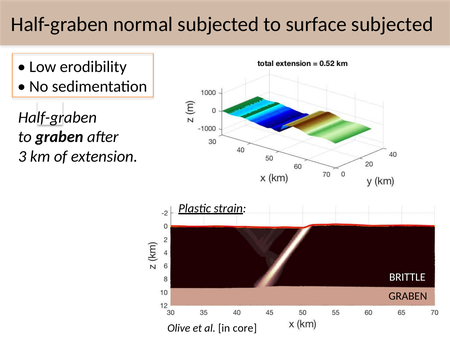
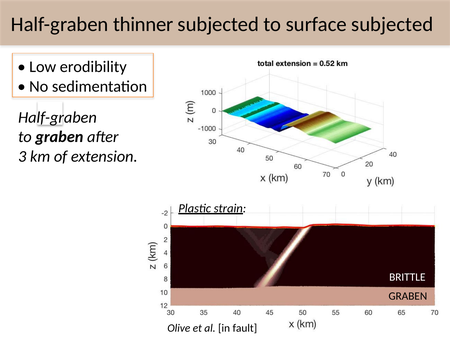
normal: normal -> thinner
core: core -> fault
